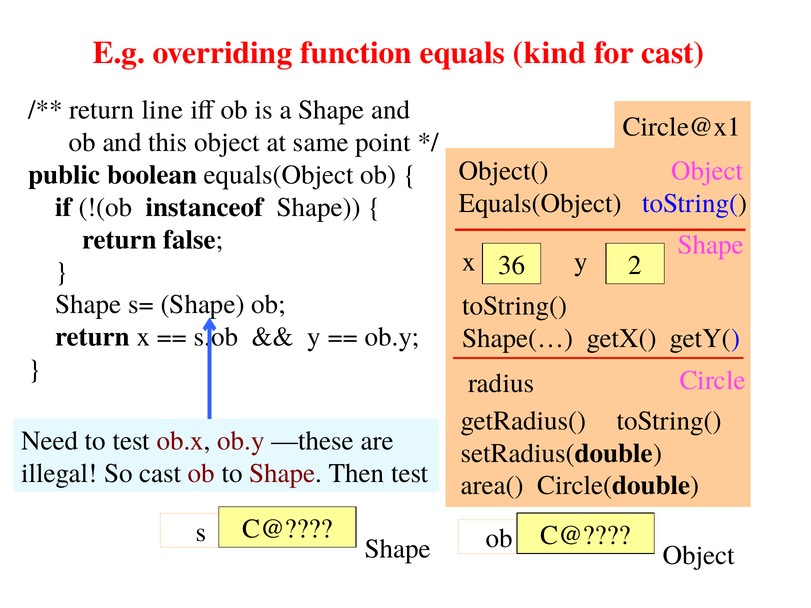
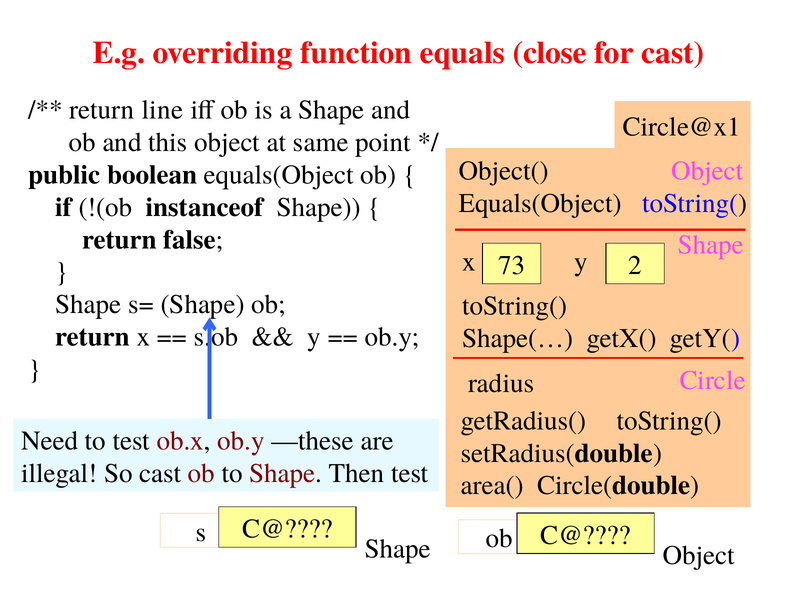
kind: kind -> close
36: 36 -> 73
